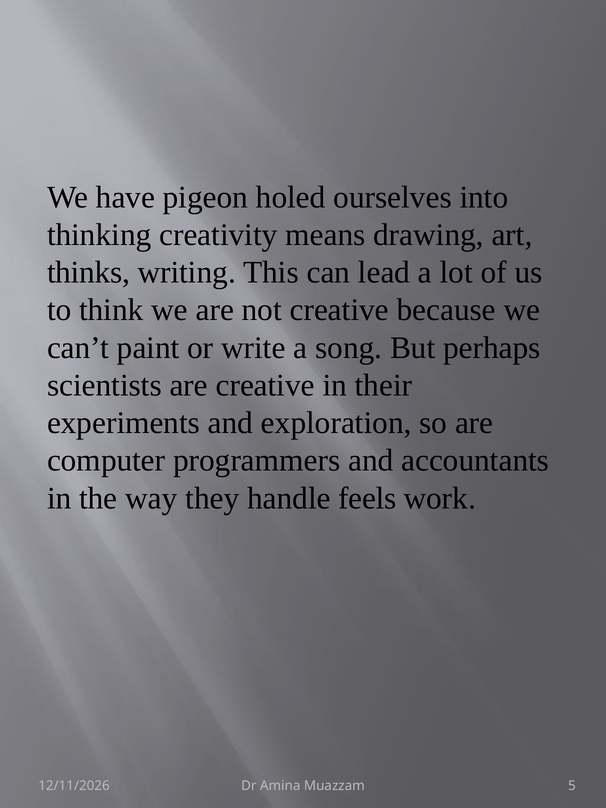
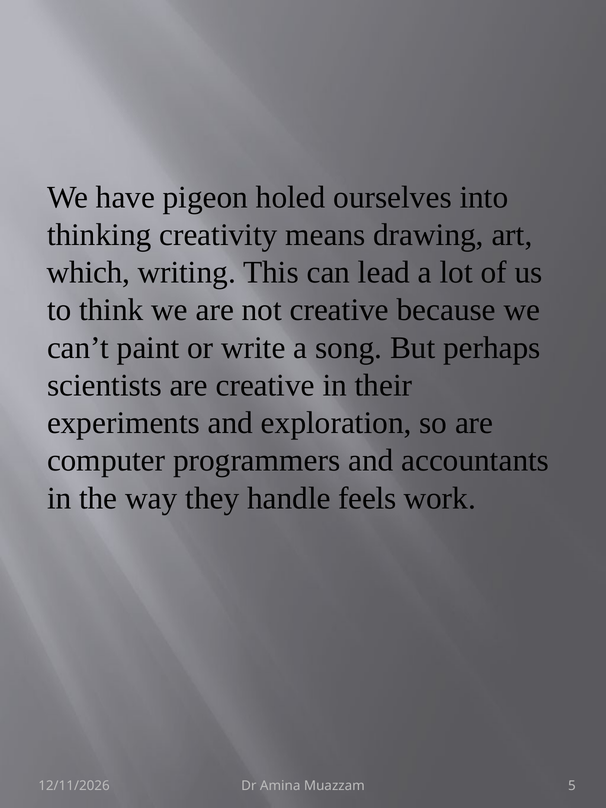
thinks: thinks -> which
